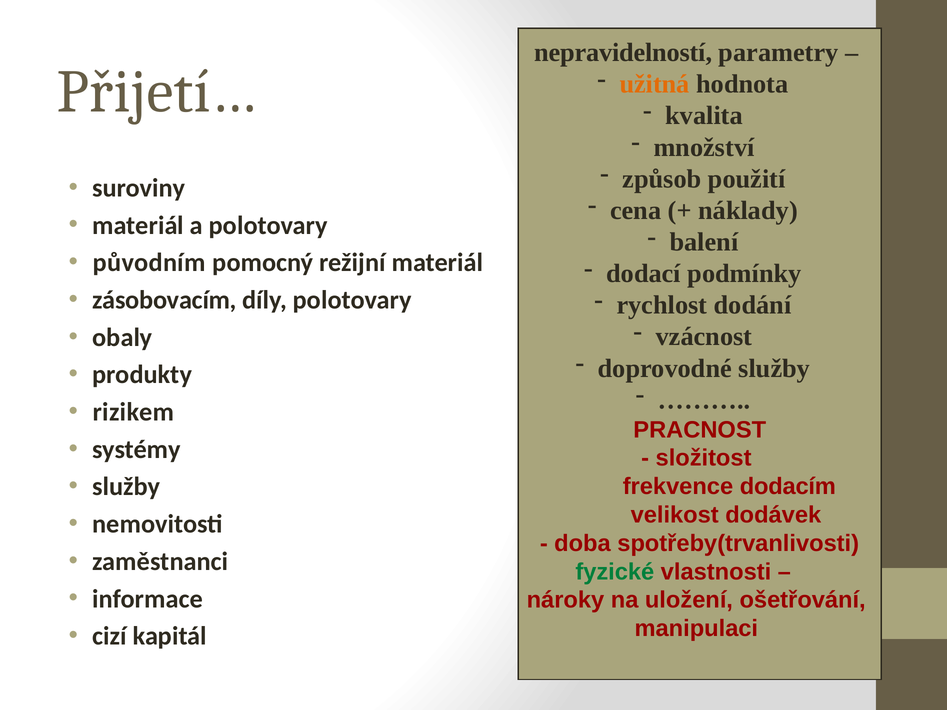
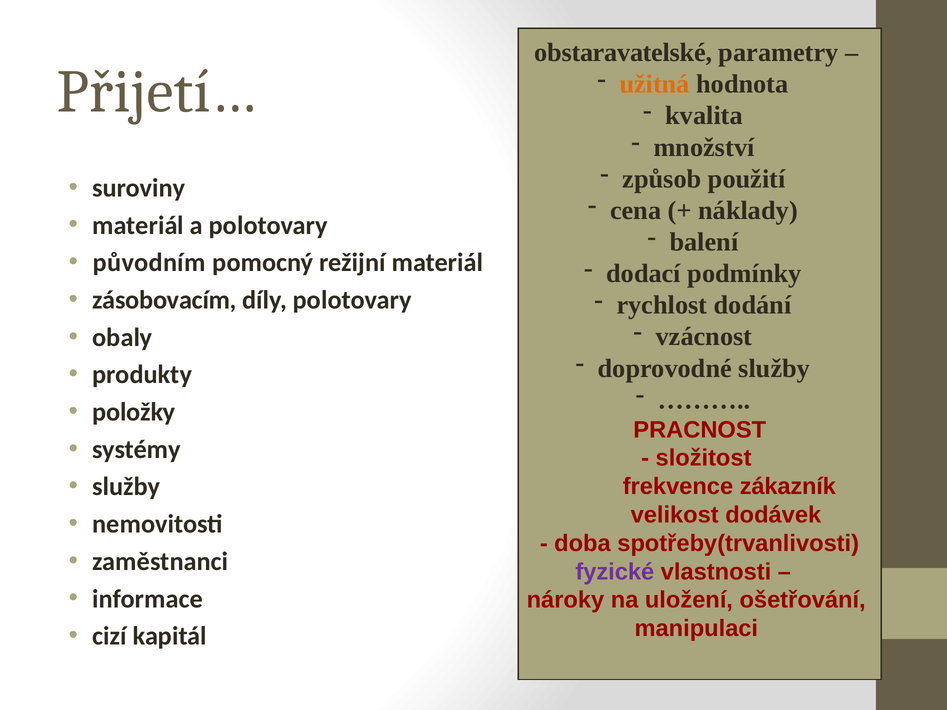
nepravidelností: nepravidelností -> obstaravatelské
rizikem: rizikem -> položky
dodacím: dodacím -> zákazník
fyzické colour: green -> purple
